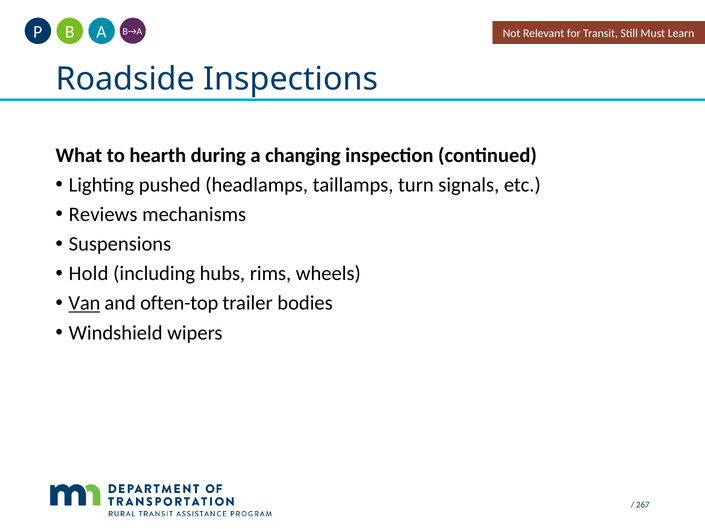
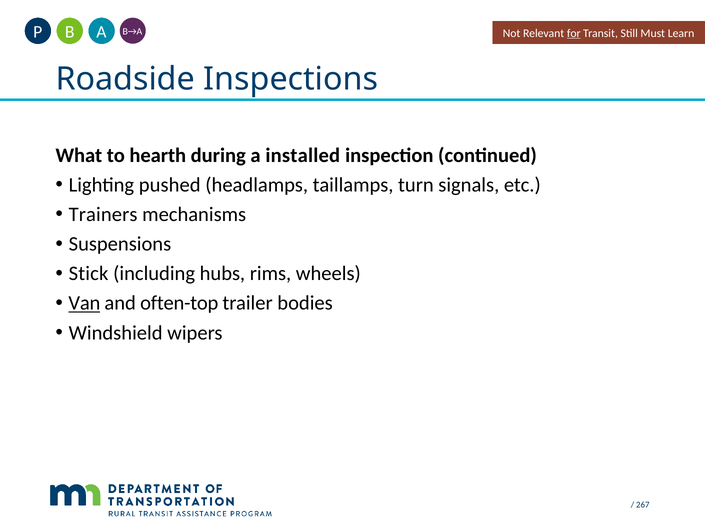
for underline: none -> present
changing: changing -> installed
Reviews: Reviews -> Trainers
Hold: Hold -> Stick
